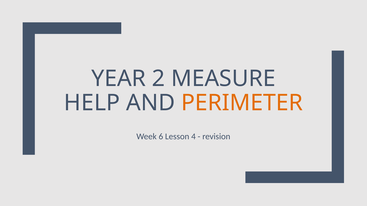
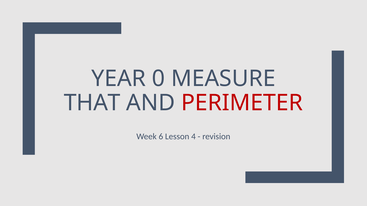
2: 2 -> 0
HELP: HELP -> THAT
PERIMETER colour: orange -> red
